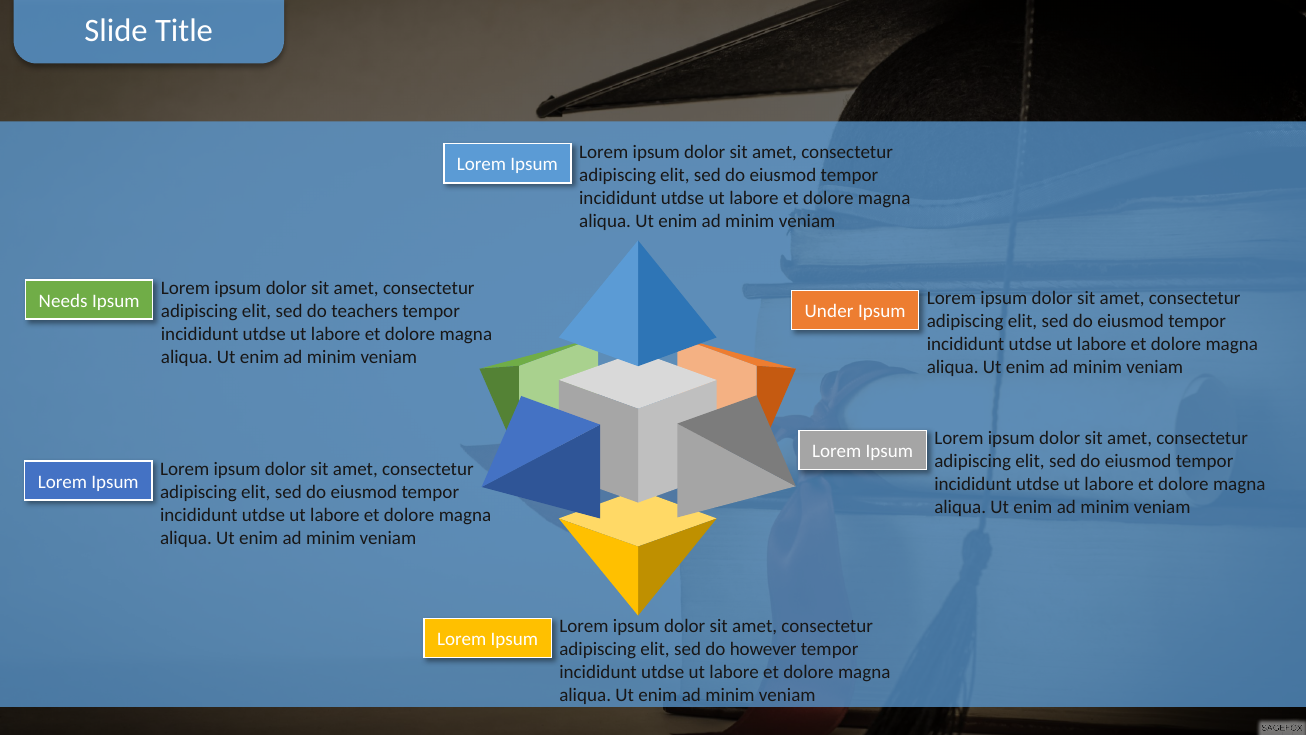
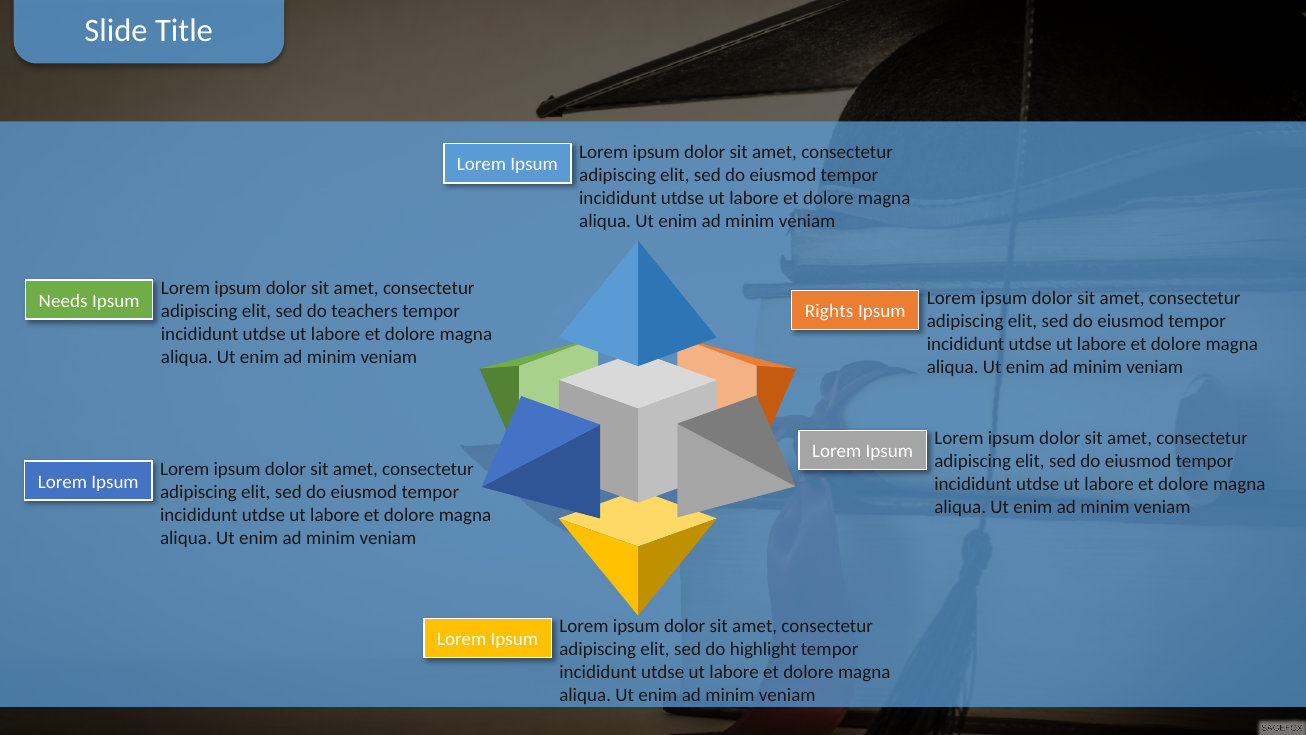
Under: Under -> Rights
however: however -> highlight
